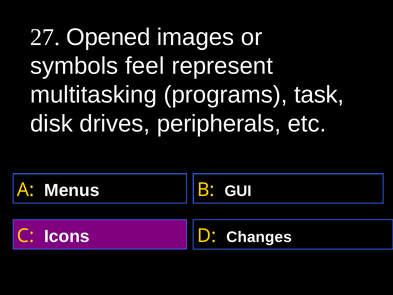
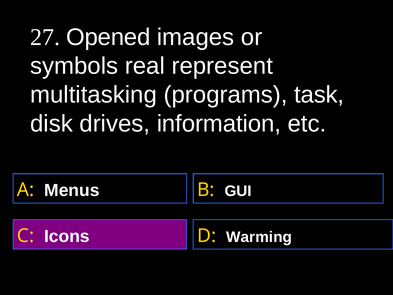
feel: feel -> real
peripherals: peripherals -> information
Changes: Changes -> Warming
